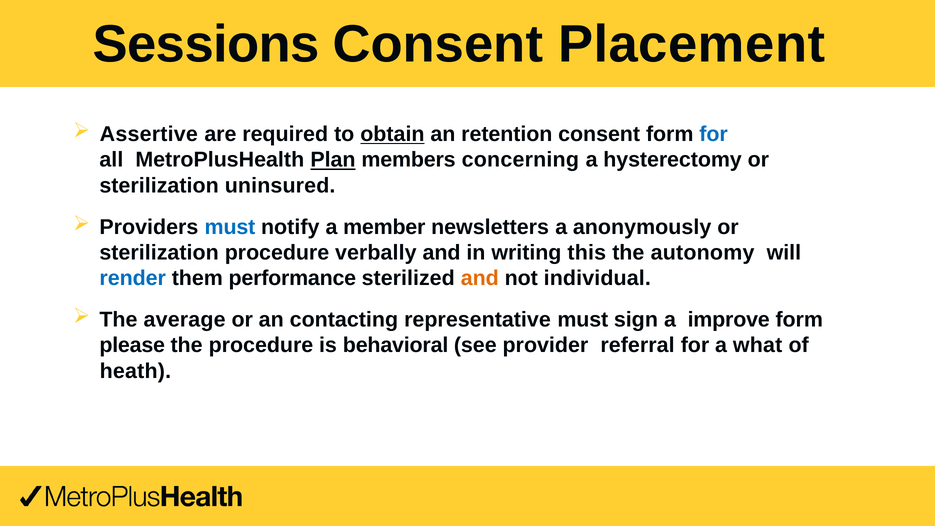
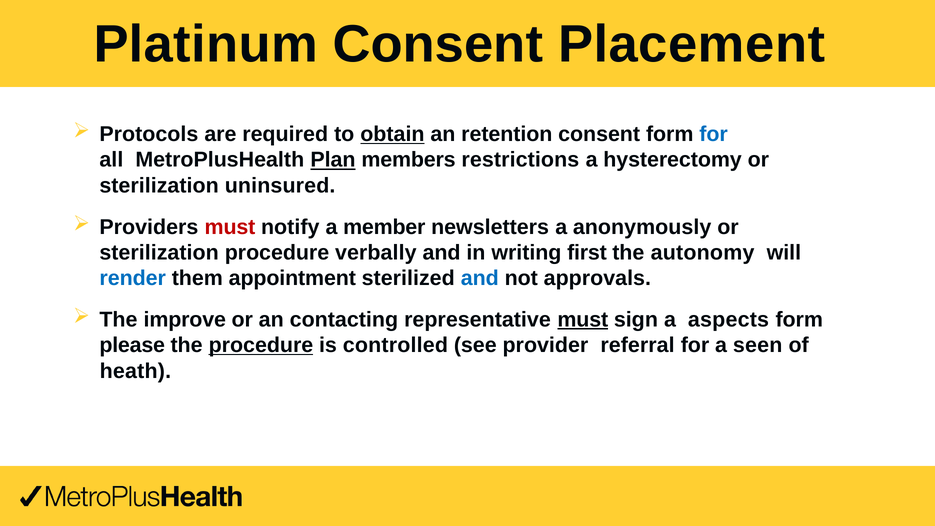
Sessions: Sessions -> Platinum
Assertive: Assertive -> Protocols
concerning: concerning -> restrictions
must at (230, 227) colour: blue -> red
this: this -> first
performance: performance -> appointment
and at (480, 278) colour: orange -> blue
individual: individual -> approvals
average: average -> improve
must at (583, 320) underline: none -> present
improve: improve -> aspects
procedure at (261, 345) underline: none -> present
behavioral: behavioral -> controlled
what: what -> seen
